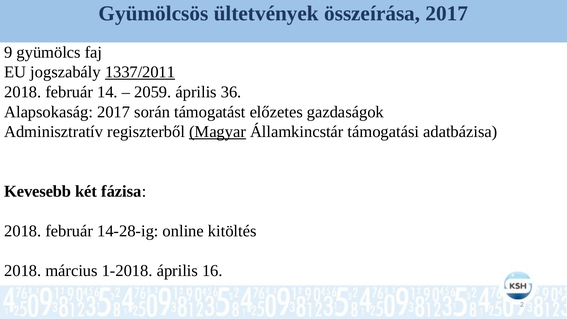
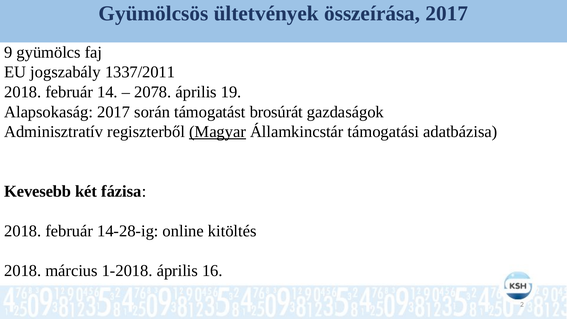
1337/2011 underline: present -> none
2059: 2059 -> 2078
36: 36 -> 19
előzetes: előzetes -> brosúrát
